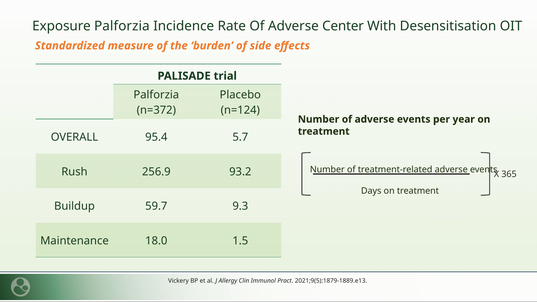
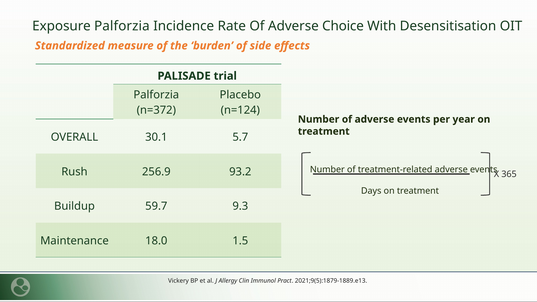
Center: Center -> Choice
95.4: 95.4 -> 30.1
